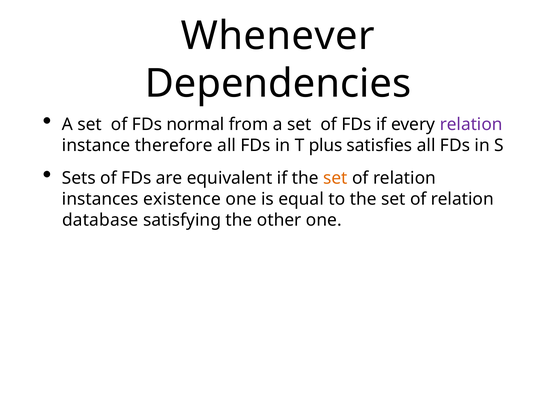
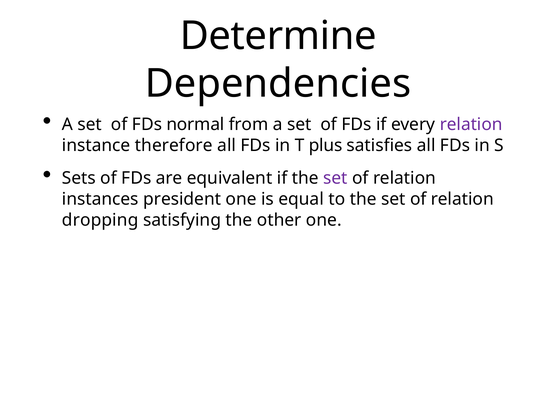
Whenever: Whenever -> Determine
set at (335, 178) colour: orange -> purple
existence: existence -> president
database: database -> dropping
